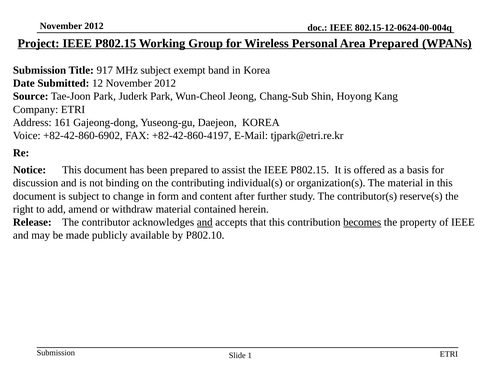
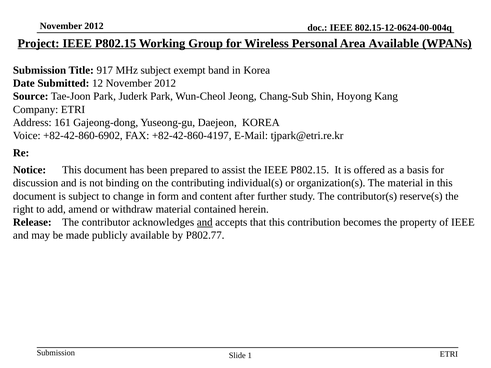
Area Prepared: Prepared -> Available
becomes underline: present -> none
P802.10: P802.10 -> P802.77
